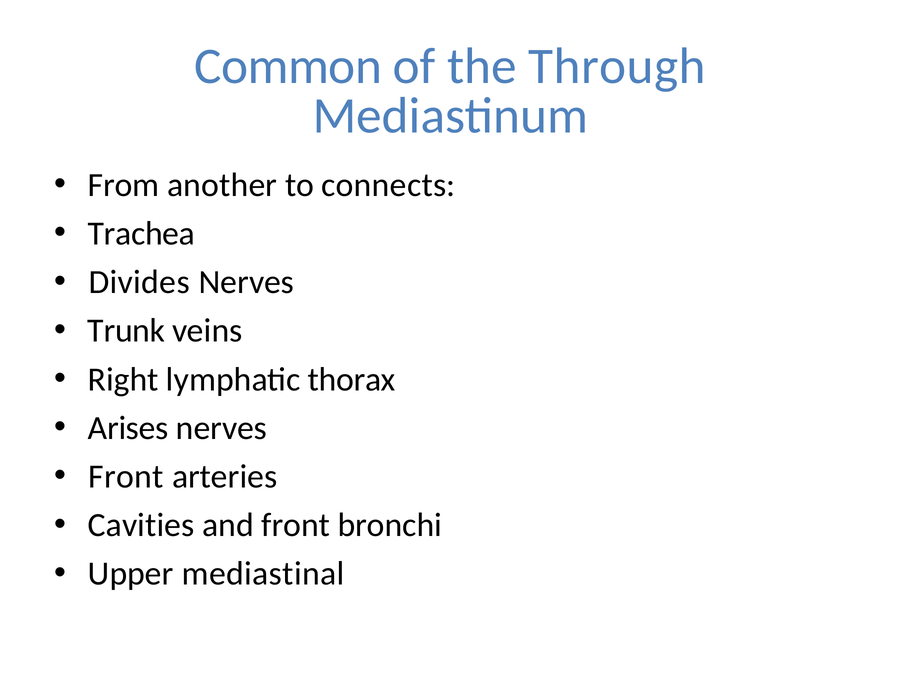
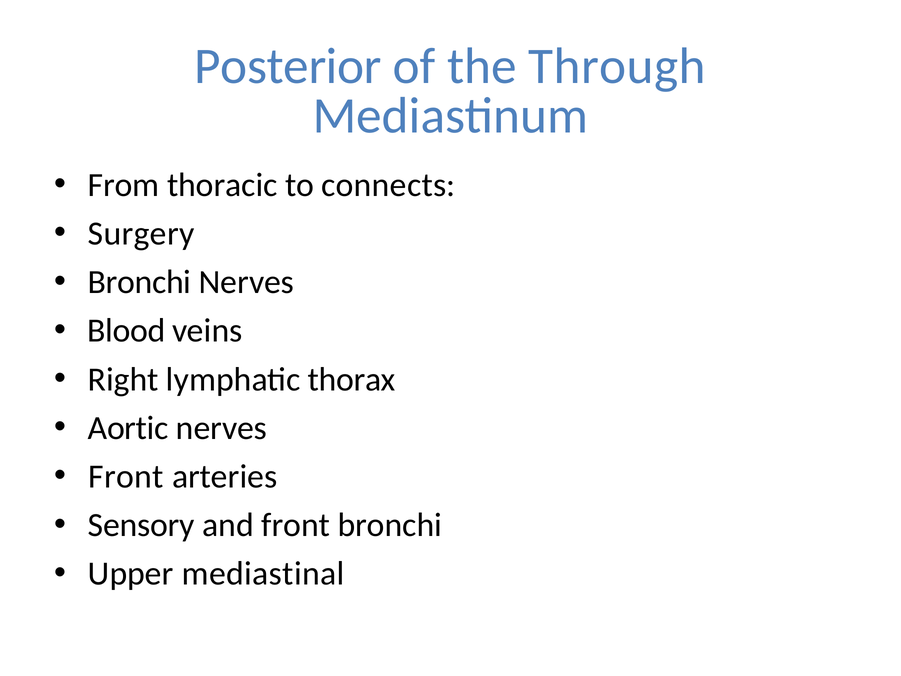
Common: Common -> Posterior
another: another -> thoracic
Trachea: Trachea -> Surgery
Divides at (139, 282): Divides -> Bronchi
Trunk: Trunk -> Blood
Arises: Arises -> Aortic
Cavities: Cavities -> Sensory
